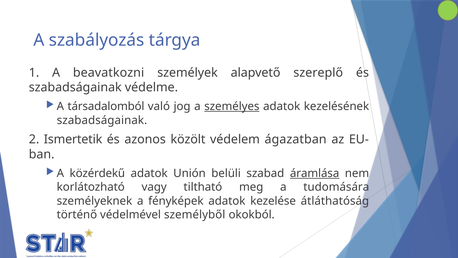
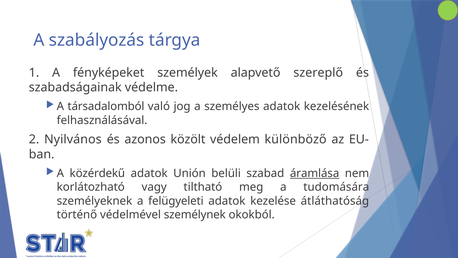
beavatkozni: beavatkozni -> fényképeket
személyes underline: present -> none
szabadságainak at (102, 120): szabadságainak -> felhasználásával
Ismertetik: Ismertetik -> Nyilvános
ágazatban: ágazatban -> különböző
fényképek: fényképek -> felügyeleti
személyből: személyből -> személynek
